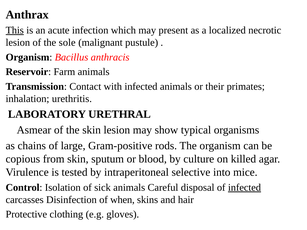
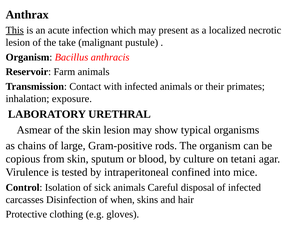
sole: sole -> take
urethritis: urethritis -> exposure
killed: killed -> tetani
selective: selective -> confined
infected at (244, 188) underline: present -> none
